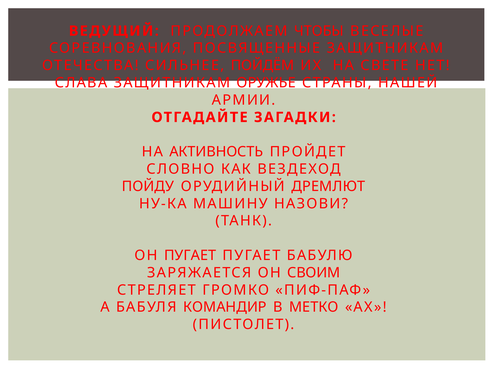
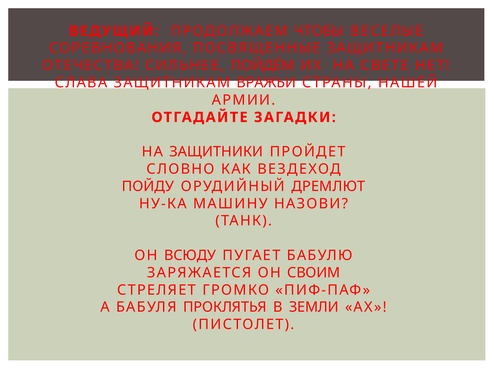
ОРУЖЬЕ: ОРУЖЬЕ -> ВРАЖЬИ
АКТИВНОСТЬ: АКТИВНОСТЬ -> ЗАЩИТНИКИ
ОН ПУГАЕТ: ПУГАЕТ -> ВСЮДУ
КОМАНДИР: КОМАНДИР -> ПРОКЛЯТЬЯ
МЕТКО: МЕТКО -> ЗЕМЛИ
